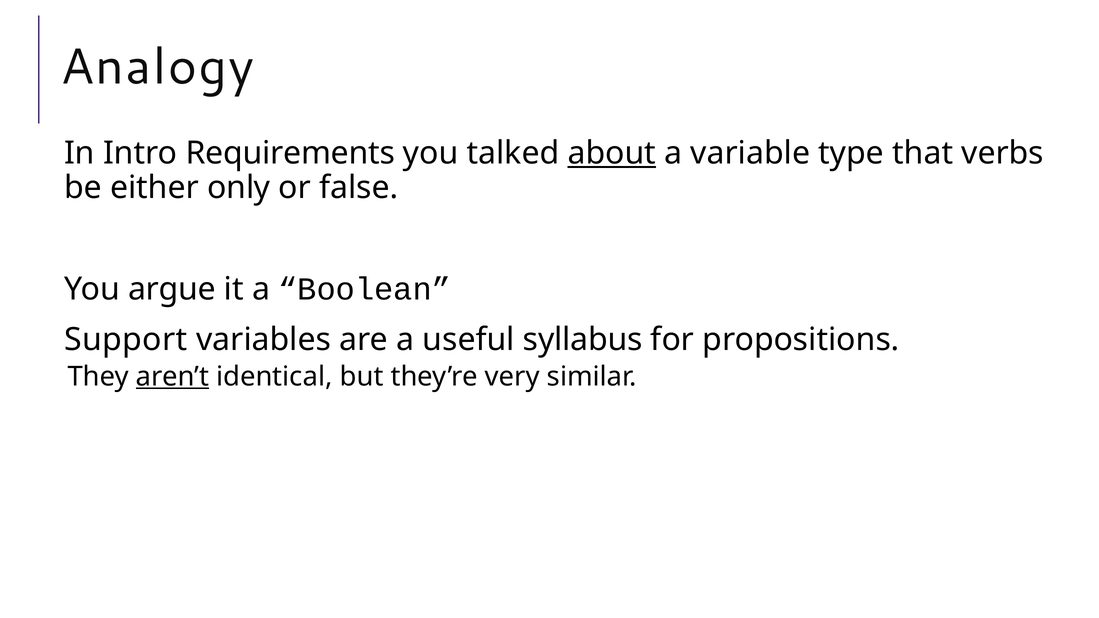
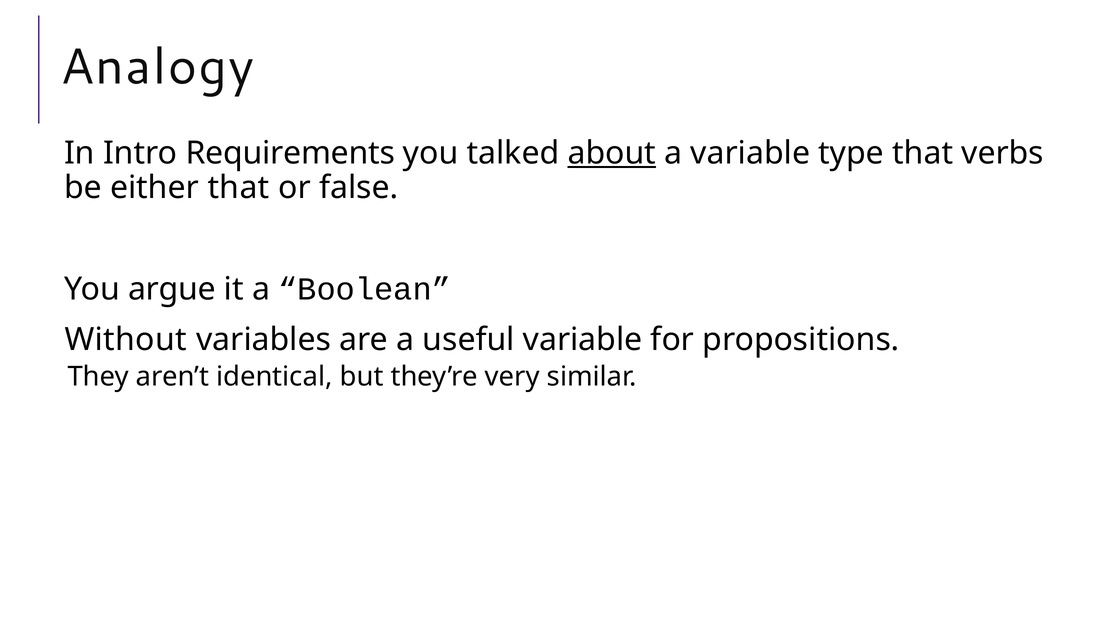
either only: only -> that
Support: Support -> Without
useful syllabus: syllabus -> variable
aren’t underline: present -> none
